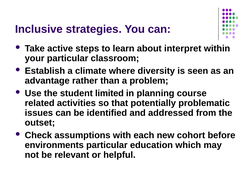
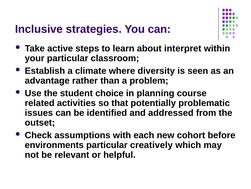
limited: limited -> choice
education: education -> creatively
